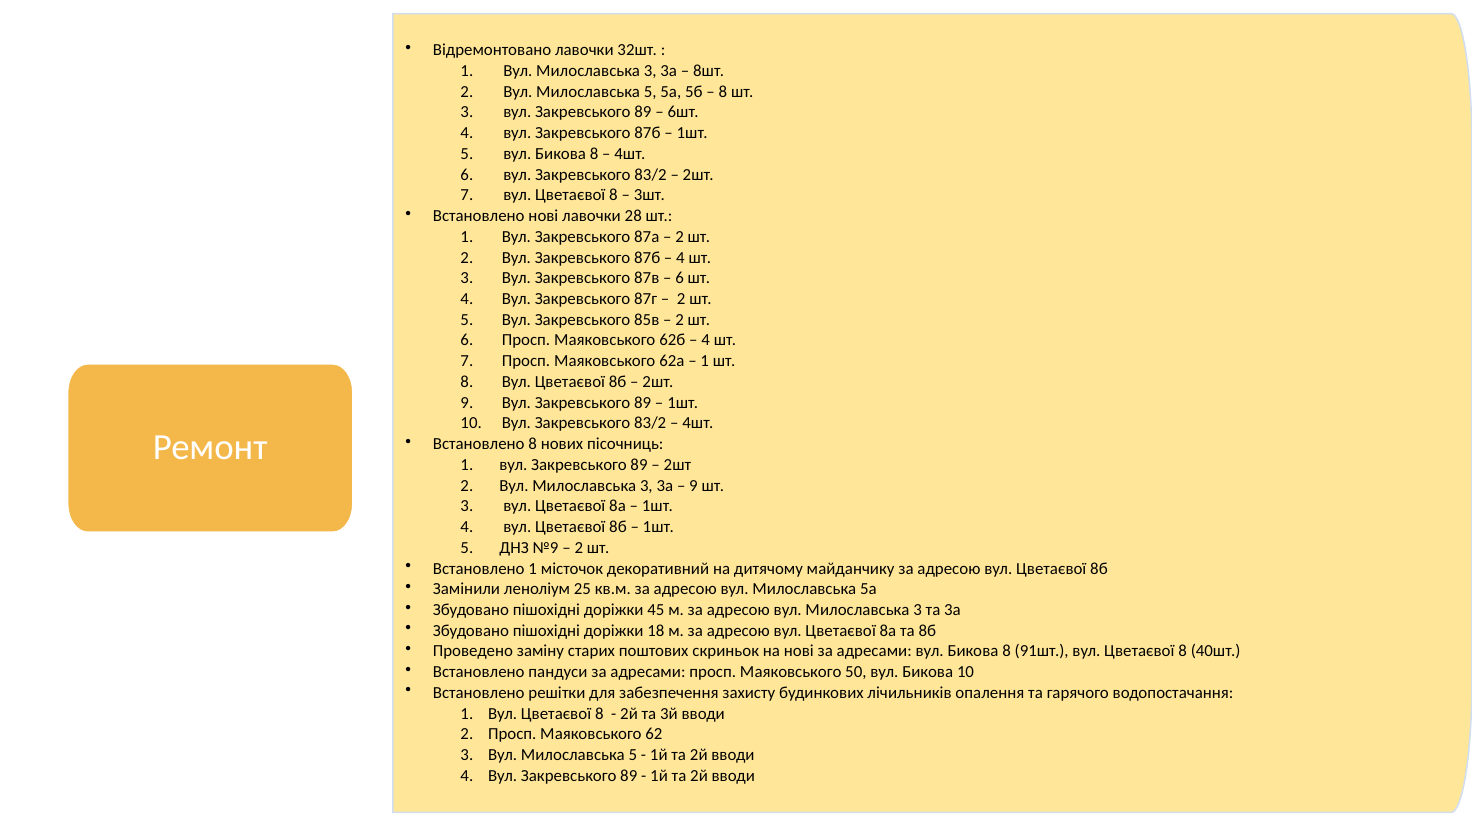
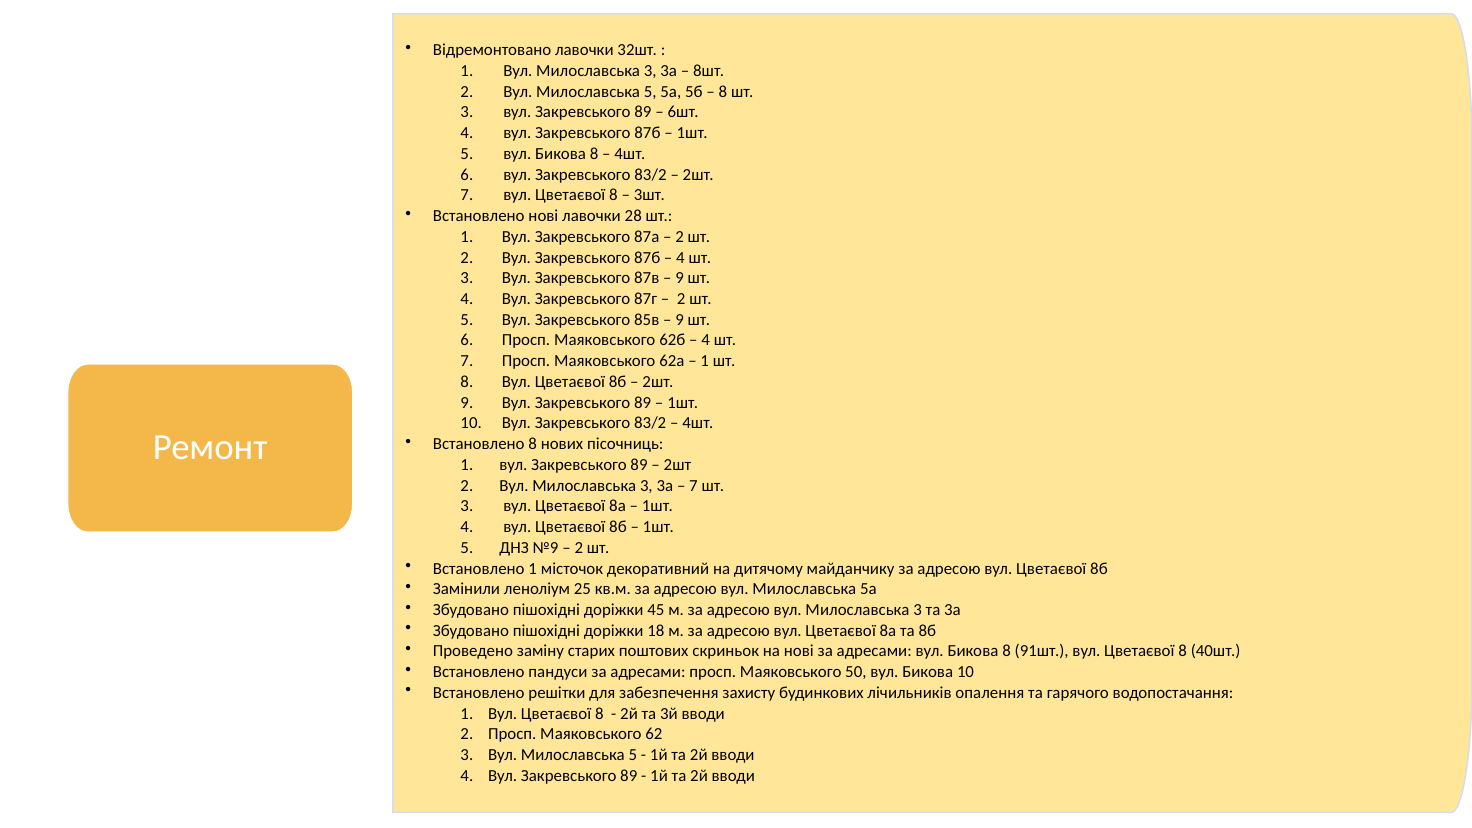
6 at (680, 278): 6 -> 9
2 at (680, 320): 2 -> 9
9 at (693, 486): 9 -> 7
